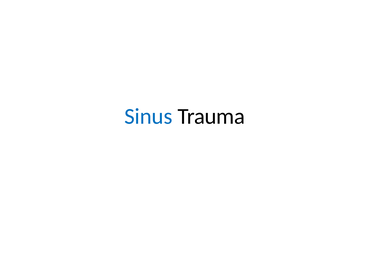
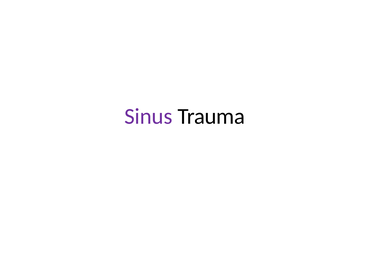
Sinus colour: blue -> purple
